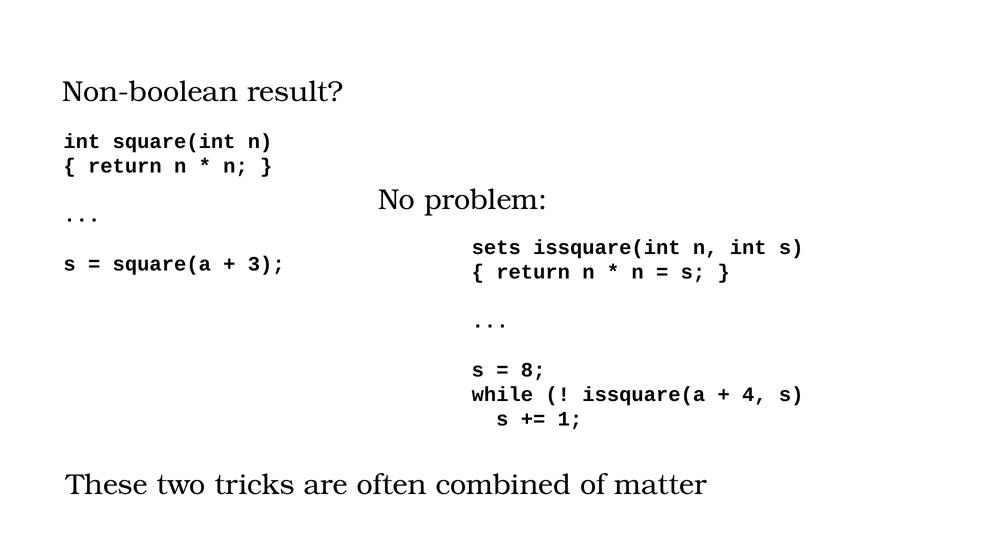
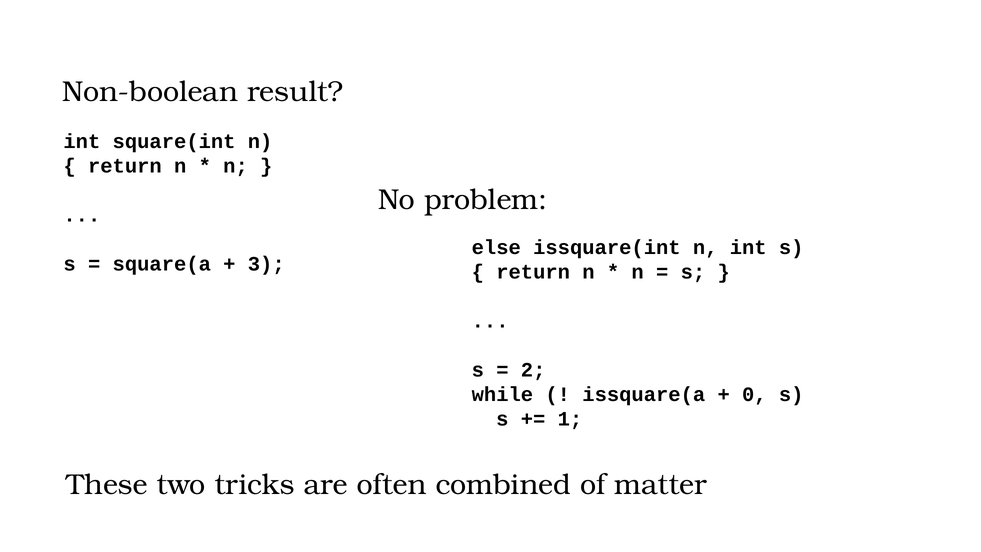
sets: sets -> else
8: 8 -> 2
4: 4 -> 0
